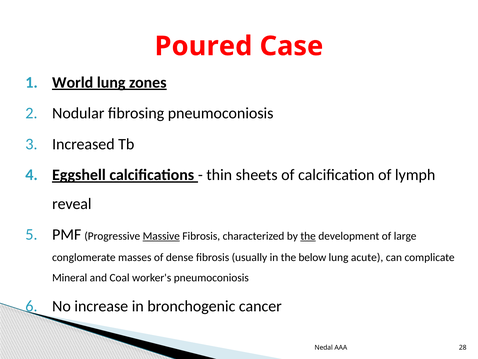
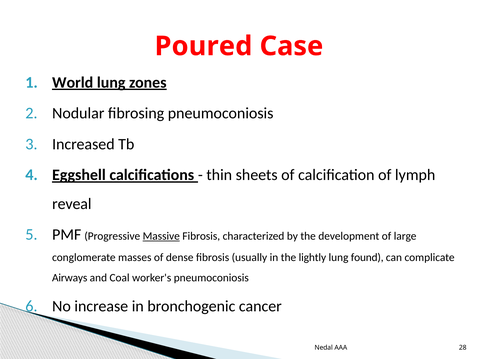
the at (308, 236) underline: present -> none
below: below -> lightly
acute: acute -> found
Mineral: Mineral -> Airways
